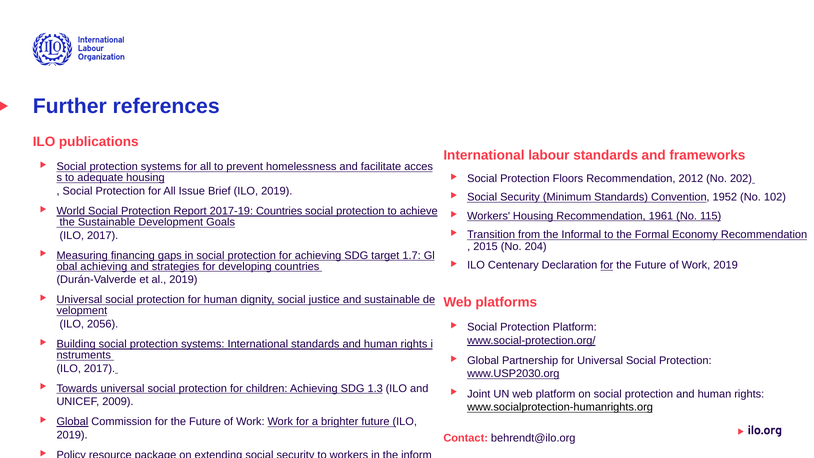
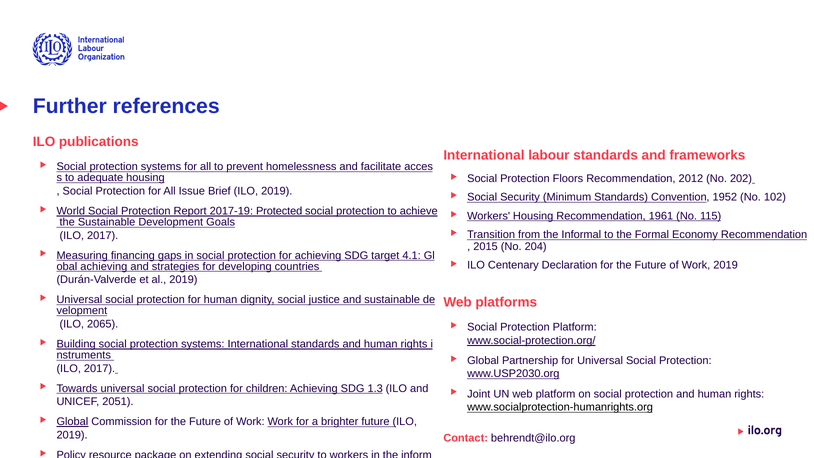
2017-19 Countries: Countries -> Protected
1.7: 1.7 -> 4.1
for at (607, 265) underline: present -> none
2056: 2056 -> 2065
2009: 2009 -> 2051
